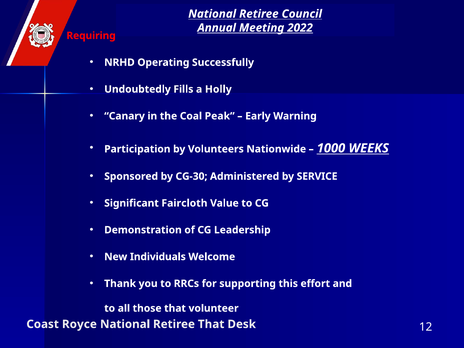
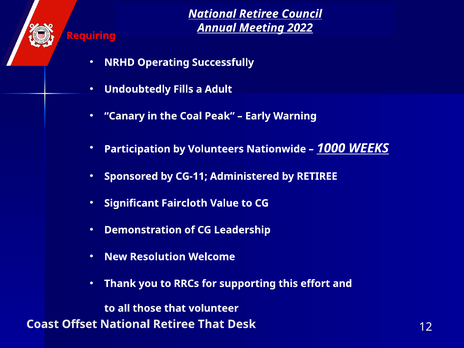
Holly: Holly -> Adult
CG-30: CG-30 -> CG-11
by SERVICE: SERVICE -> RETIREE
Individuals: Individuals -> Resolution
Royce: Royce -> Offset
